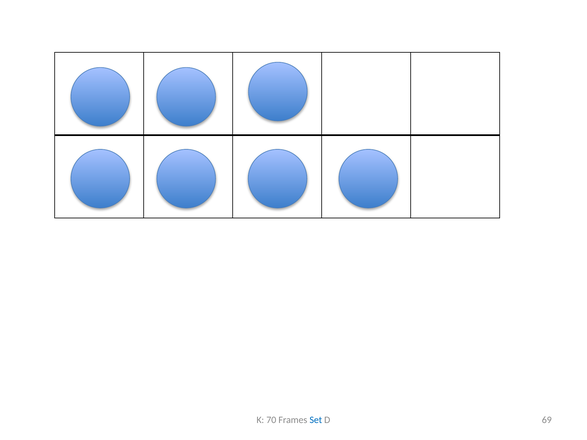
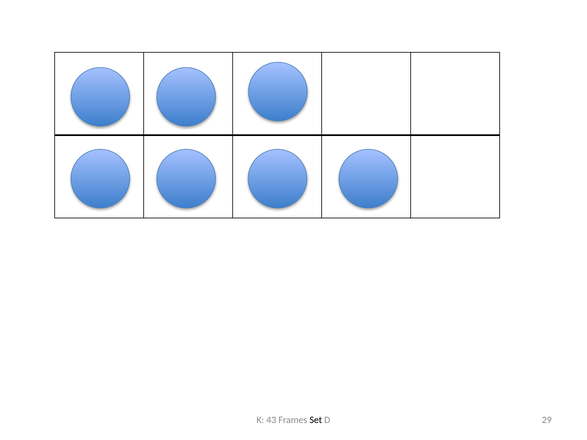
70: 70 -> 43
Set colour: blue -> black
69: 69 -> 29
